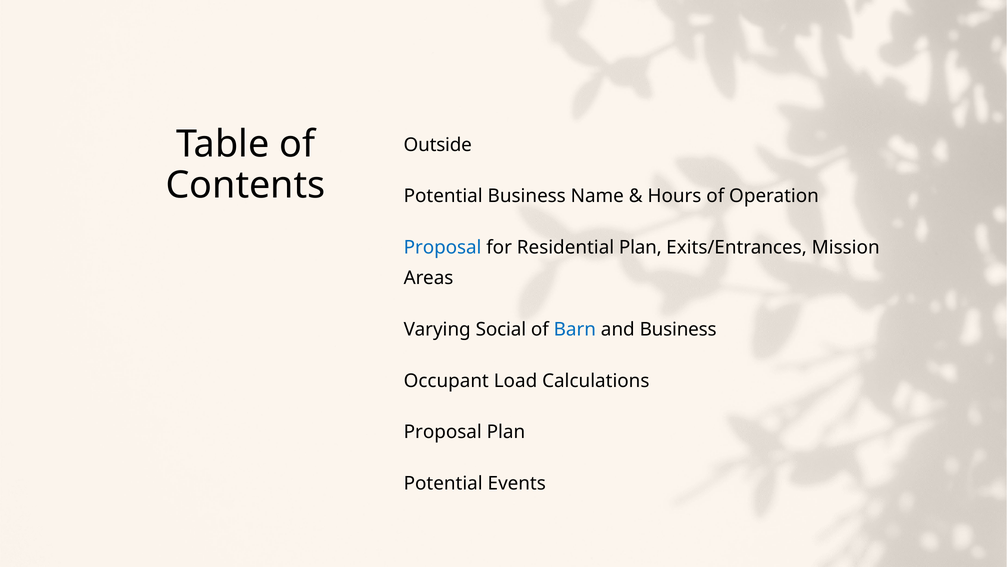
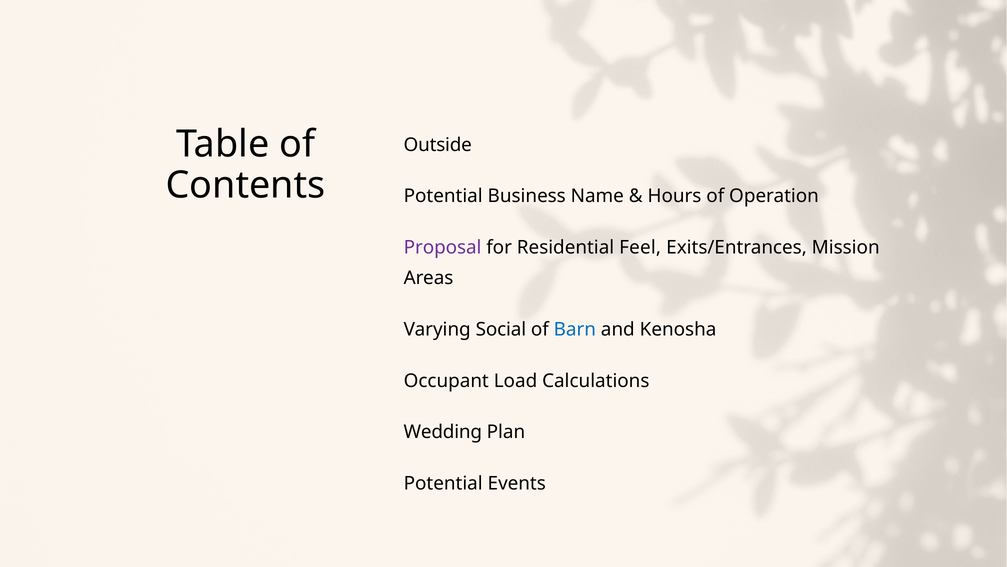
Proposal at (443, 247) colour: blue -> purple
Residential Plan: Plan -> Feel
and Business: Business -> Kenosha
Proposal at (443, 432): Proposal -> Wedding
